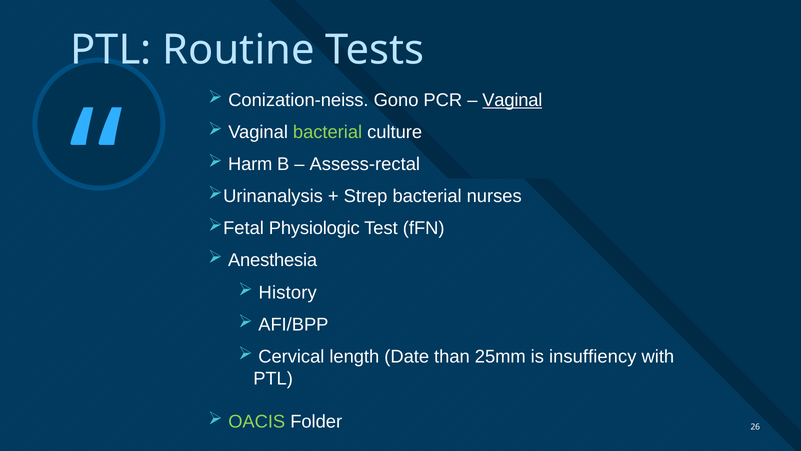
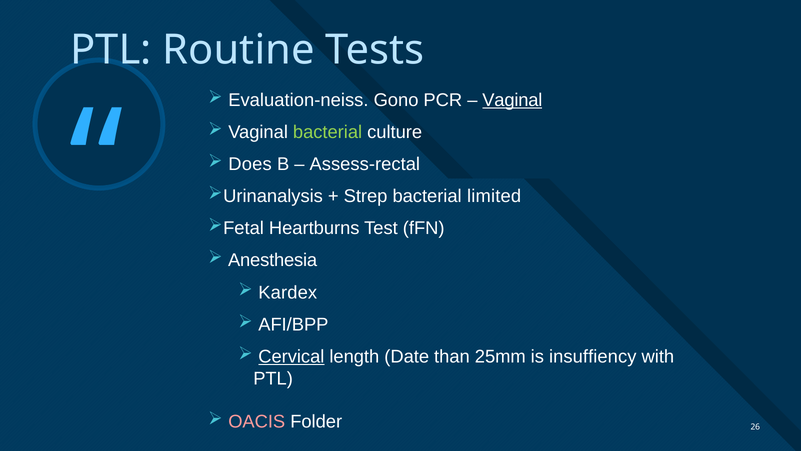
Conization-neiss: Conization-neiss -> Evaluation-neiss
Harm: Harm -> Does
nurses: nurses -> limited
Physiologic: Physiologic -> Heartburns
History: History -> Kardex
Cervical underline: none -> present
OACIS colour: light green -> pink
